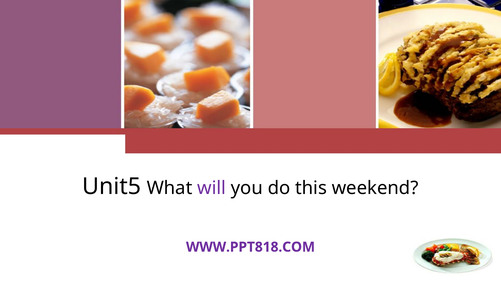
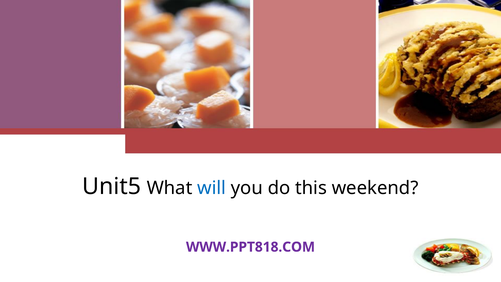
will colour: purple -> blue
